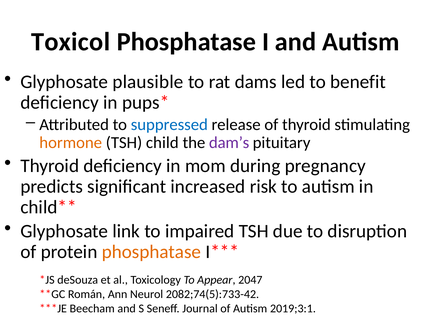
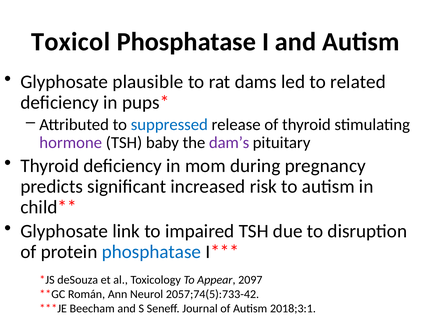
benefit: benefit -> related
hormone colour: orange -> purple
child: child -> baby
phosphatase at (151, 252) colour: orange -> blue
2047: 2047 -> 2097
2082;74(5):733-42: 2082;74(5):733-42 -> 2057;74(5):733-42
2019;3:1: 2019;3:1 -> 2018;3:1
